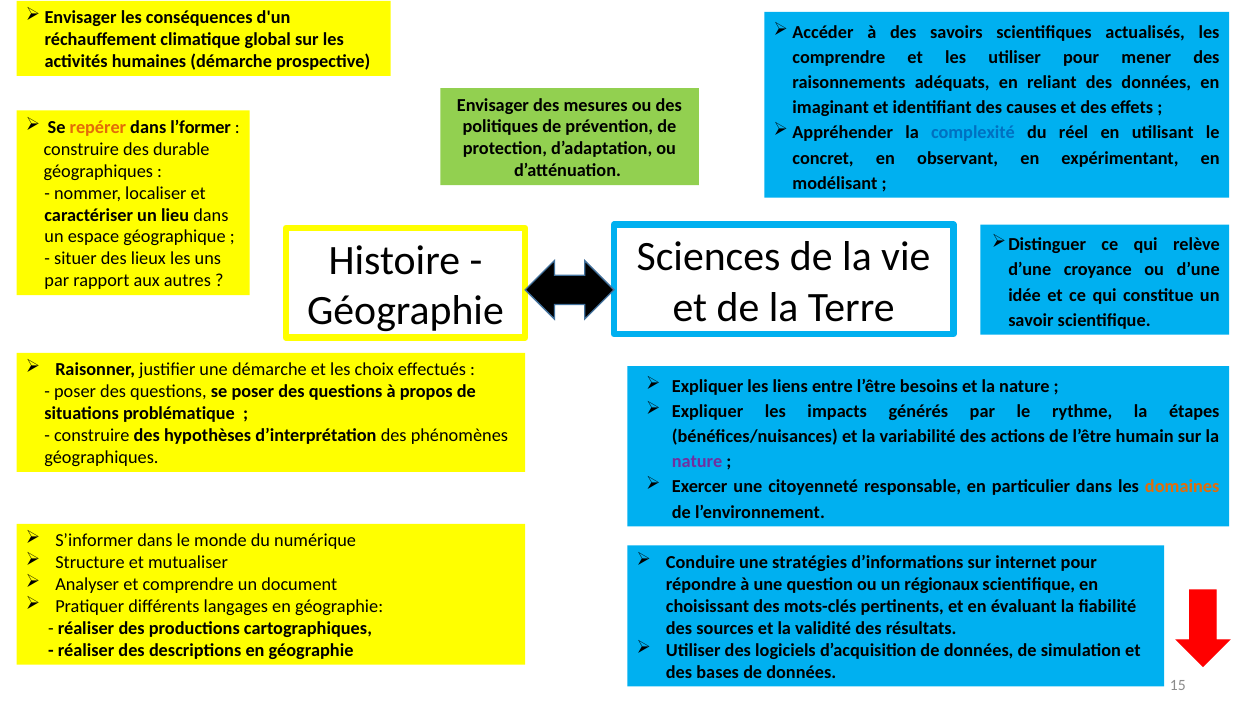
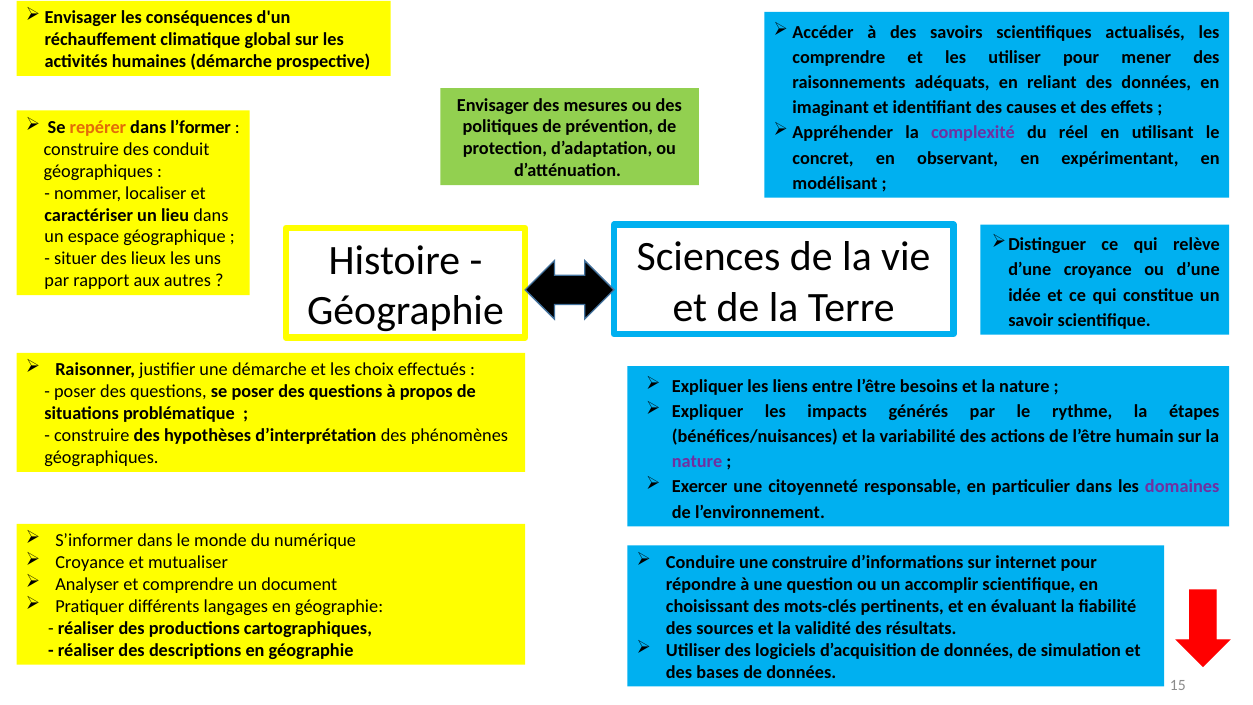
complexité colour: blue -> purple
durable: durable -> conduit
domaines colour: orange -> purple
une stratégies: stratégies -> construire
Structure at (90, 562): Structure -> Croyance
régionaux: régionaux -> accomplir
